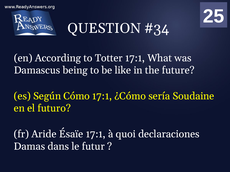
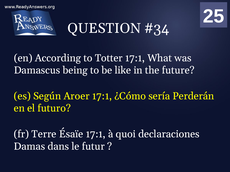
Cómo: Cómo -> Aroer
Soudaine: Soudaine -> Perderán
Aride: Aride -> Terre
